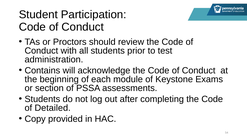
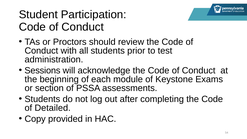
Contains: Contains -> Sessions
